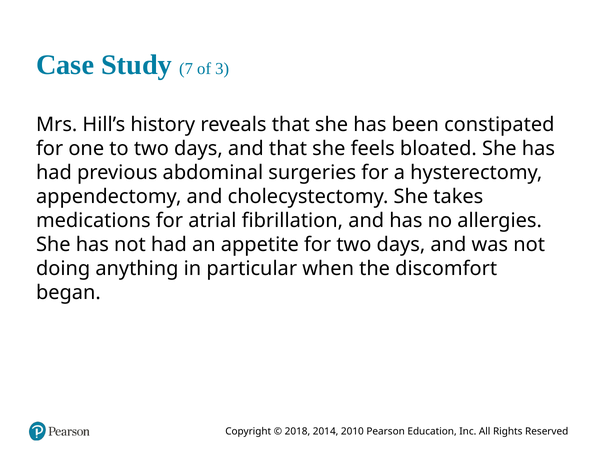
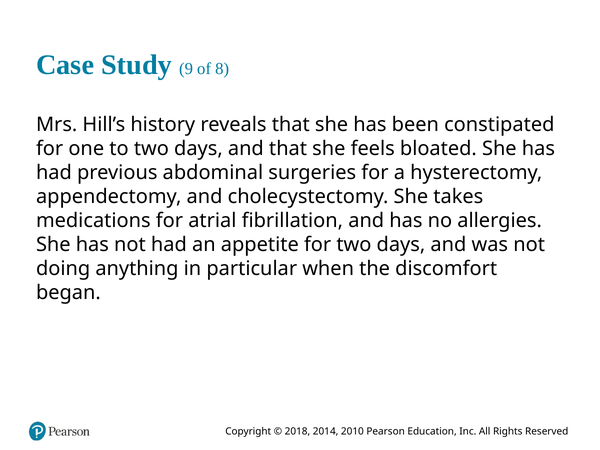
7: 7 -> 9
3: 3 -> 8
